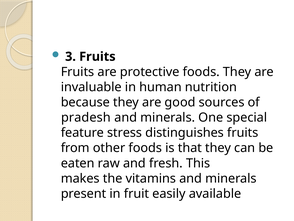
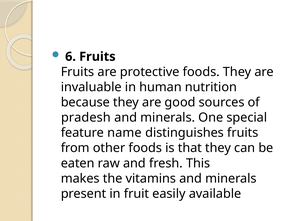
3: 3 -> 6
stress: stress -> name
